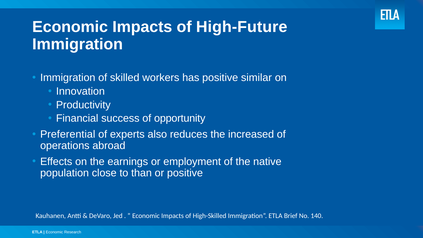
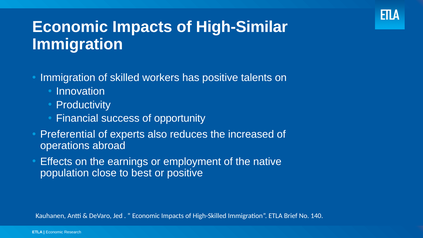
High-Future: High-Future -> High-Similar
similar: similar -> talents
than: than -> best
